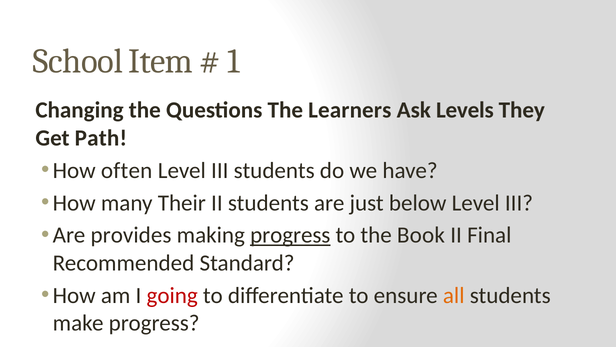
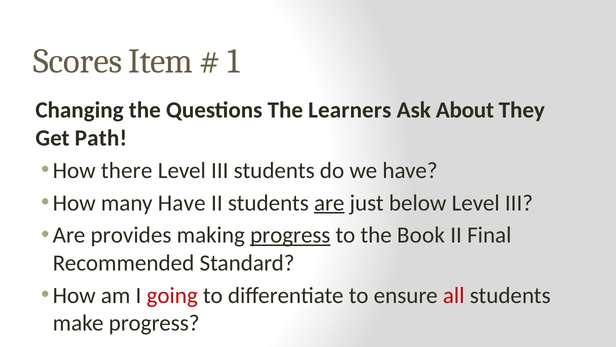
School: School -> Scores
Levels: Levels -> About
often: often -> there
many Their: Their -> Have
are at (329, 203) underline: none -> present
all colour: orange -> red
